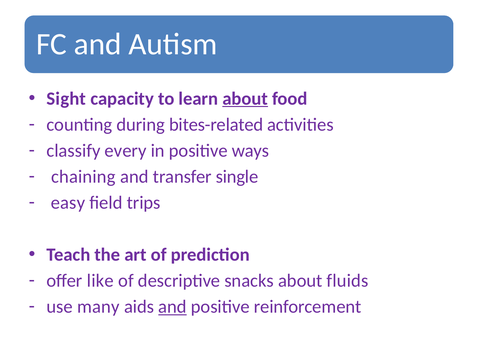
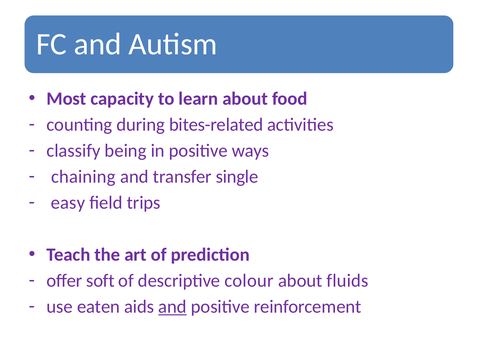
Sight: Sight -> Most
about at (245, 98) underline: present -> none
every: every -> being
like: like -> soft
snacks: snacks -> colour
many: many -> eaten
